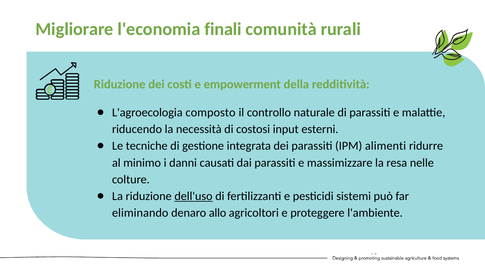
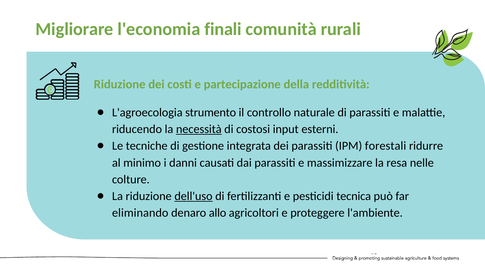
empowerment: empowerment -> partecipazione
composto: composto -> strumento
necessità underline: none -> present
alimenti: alimenti -> forestali
sistemi: sistemi -> tecnica
